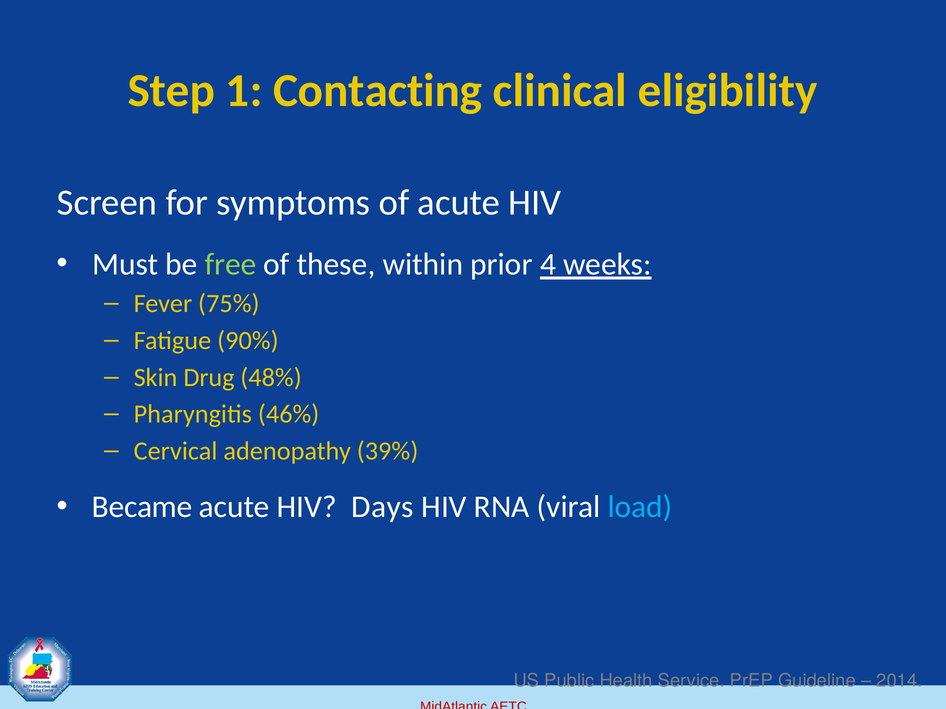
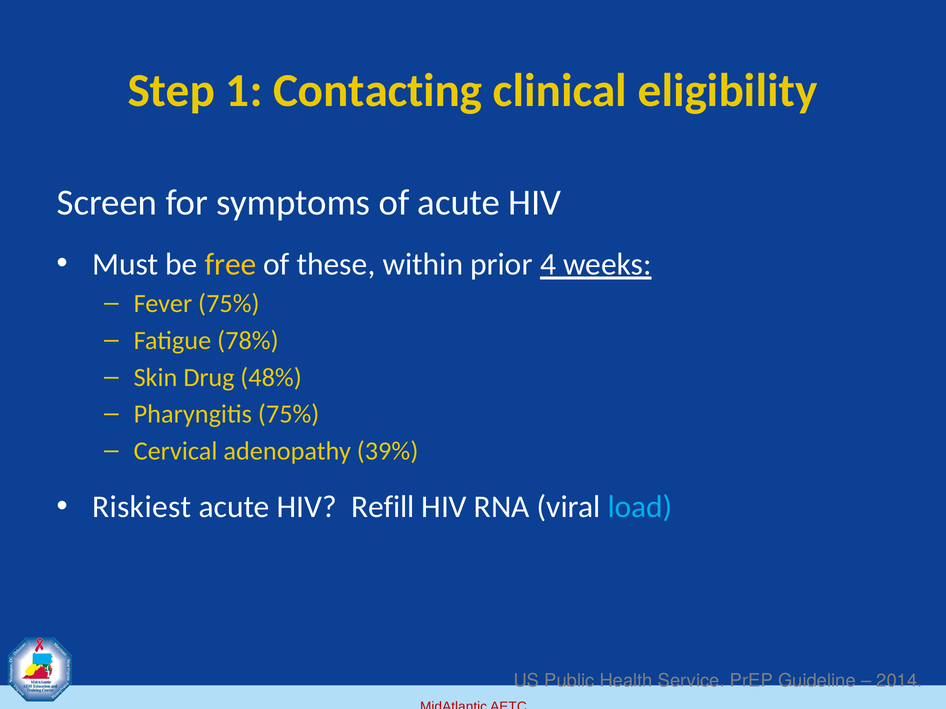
free colour: light green -> yellow
90%: 90% -> 78%
Pharyngitis 46%: 46% -> 75%
Became: Became -> Riskiest
Days: Days -> Refill
